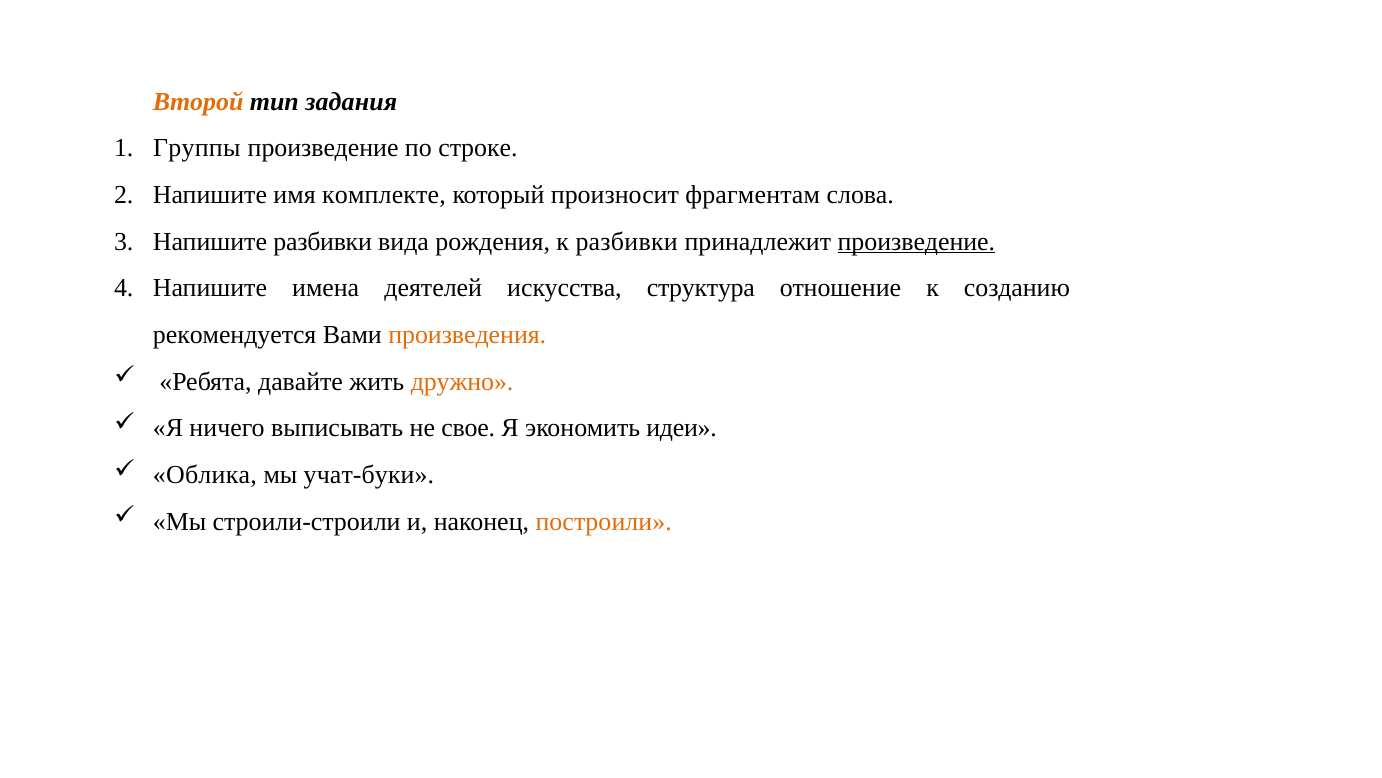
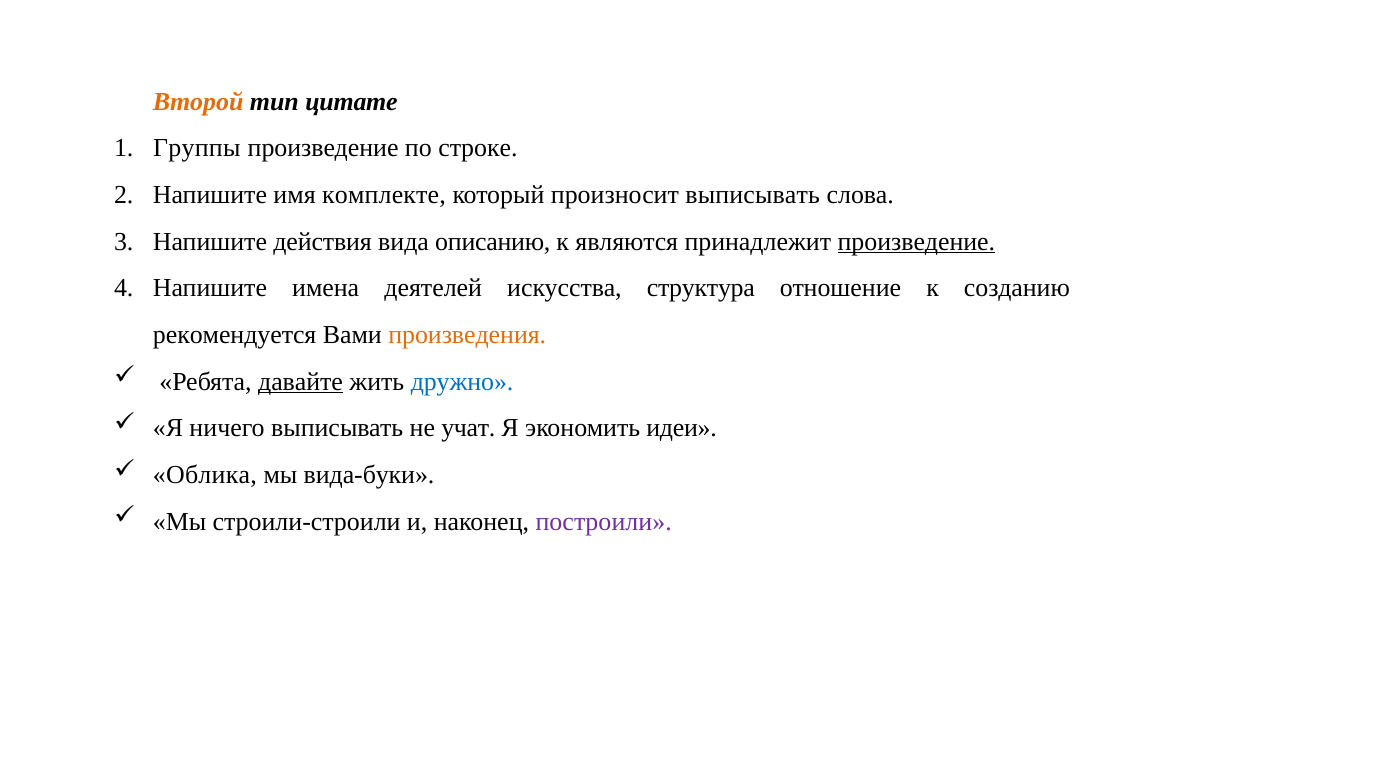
задания: задания -> цитате
произносит фрагментам: фрагментам -> выписывать
Напишите разбивки: разбивки -> действия
рождения: рождения -> описанию
к разбивки: разбивки -> являются
давайте underline: none -> present
дружно colour: orange -> blue
свое: свое -> учат
учат-буки: учат-буки -> вида-буки
построили colour: orange -> purple
